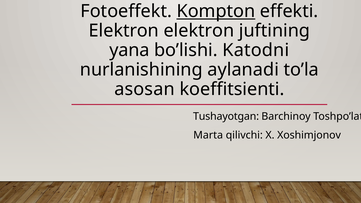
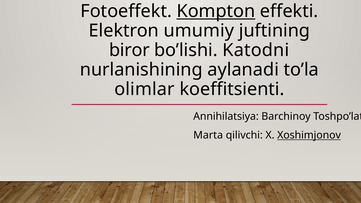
Elektron elektron: elektron -> umumiy
yana: yana -> biror
asosan: asosan -> olimlar
Tushayotgan: Tushayotgan -> Annihilatsiya
Xoshimjonov underline: none -> present
